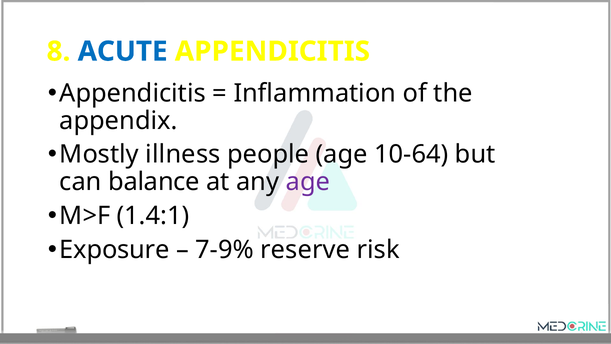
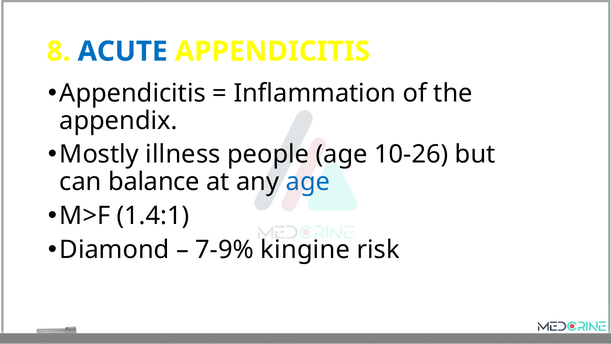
10-64: 10-64 -> 10-26
age at (308, 182) colour: purple -> blue
Exposure: Exposure -> Diamond
reserve: reserve -> kingine
